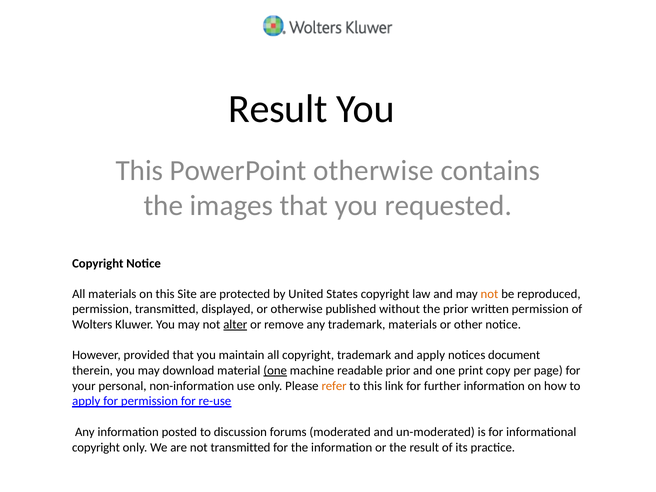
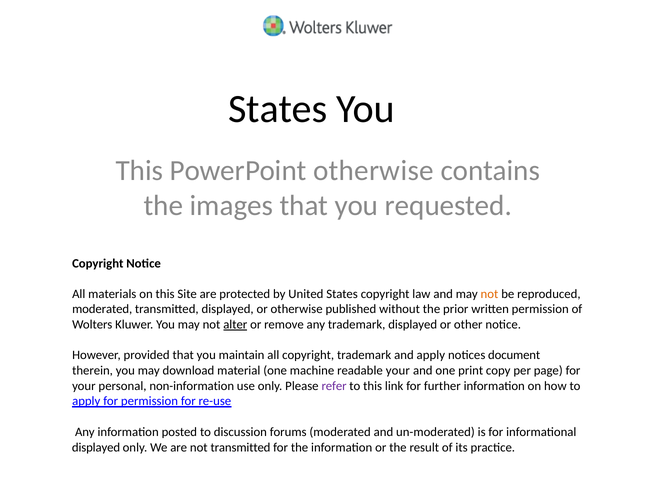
Result at (278, 109): Result -> States
permission at (102, 309): permission -> moderated
trademark materials: materials -> displayed
one at (275, 371) underline: present -> none
readable prior: prior -> your
refer colour: orange -> purple
copyright at (96, 447): copyright -> displayed
